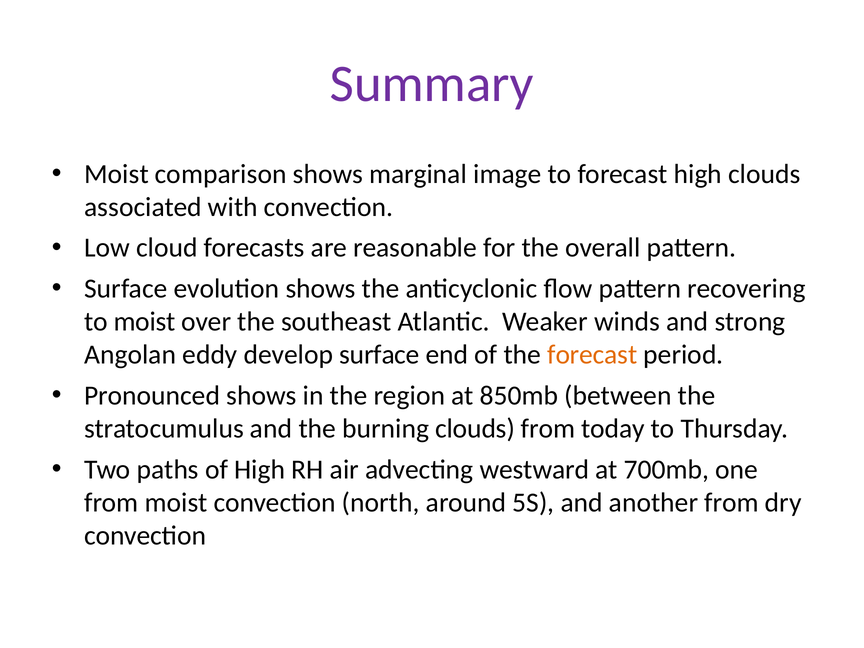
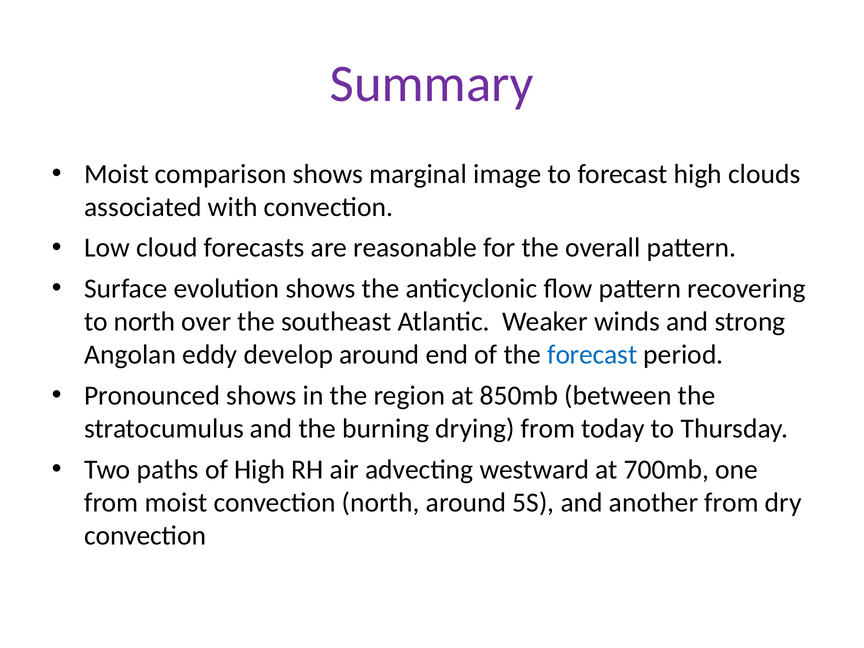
to moist: moist -> north
develop surface: surface -> around
forecast at (592, 355) colour: orange -> blue
burning clouds: clouds -> drying
